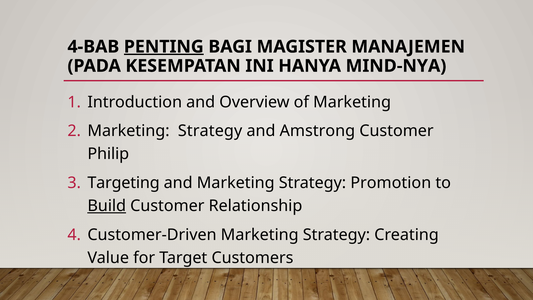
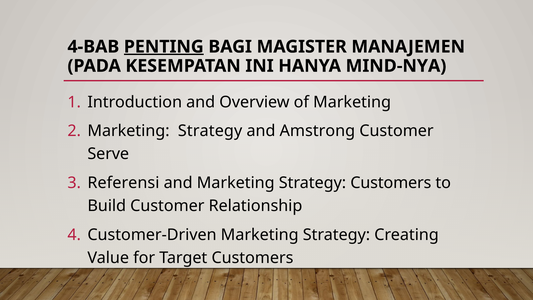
Philip: Philip -> Serve
Targeting: Targeting -> Referensi
Strategy Promotion: Promotion -> Customers
Build underline: present -> none
